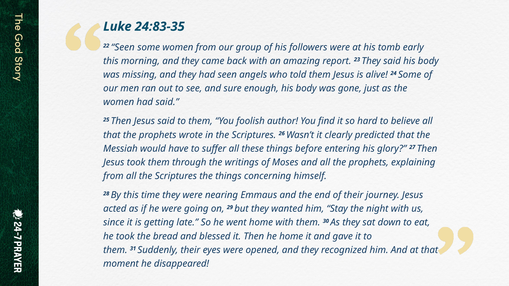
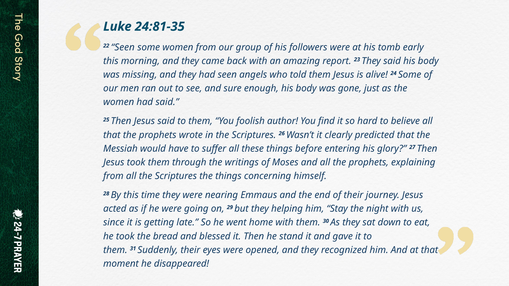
24:83-35: 24:83-35 -> 24:81-35
wanted: wanted -> helping
he home: home -> stand
